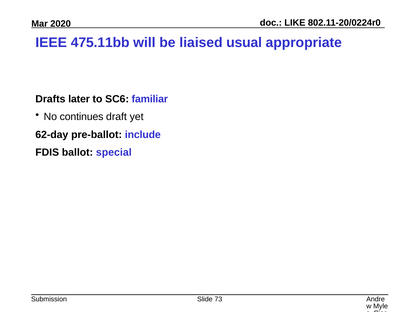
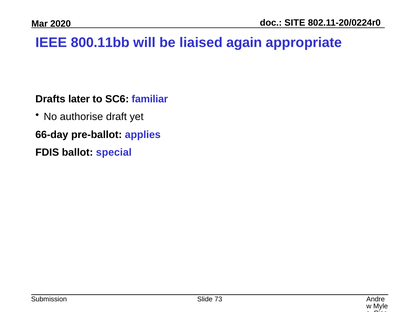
LIKE: LIKE -> SITE
475.11bb: 475.11bb -> 800.11bb
usual: usual -> again
continues: continues -> authorise
62-day: 62-day -> 66-day
include: include -> applies
